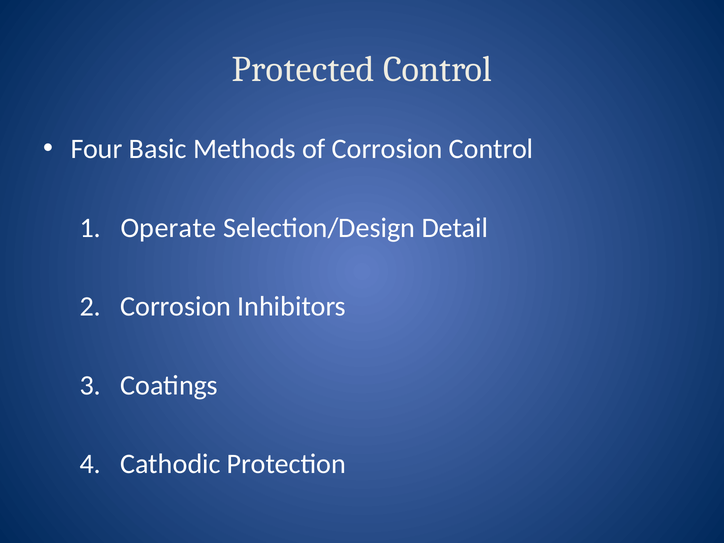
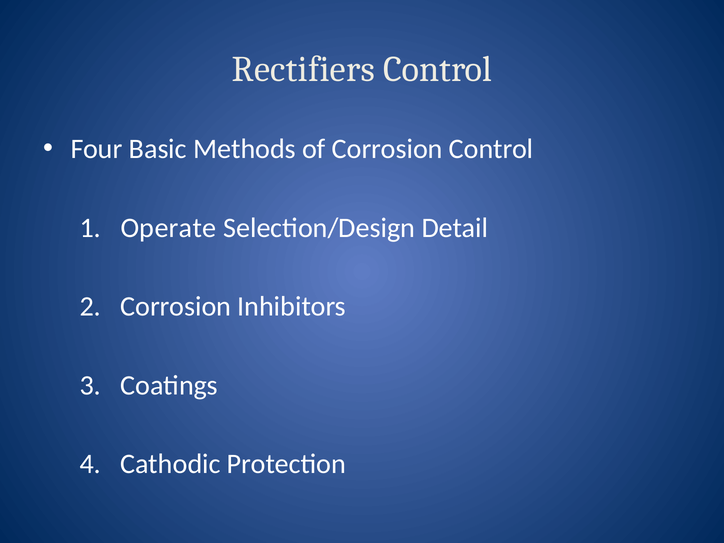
Protected: Protected -> Rectifiers
